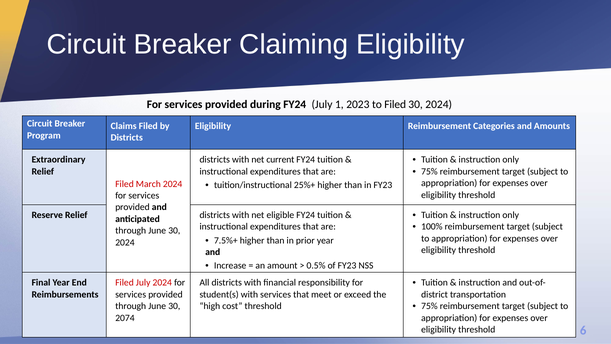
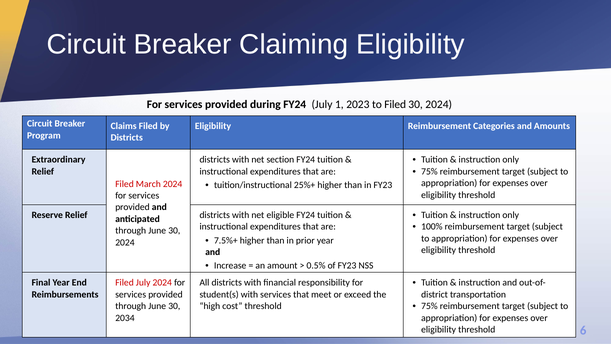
current: current -> section
2074: 2074 -> 2034
